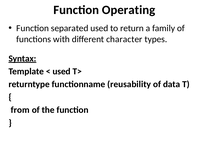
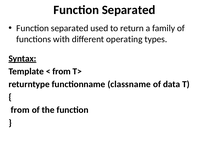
Operating at (129, 10): Operating -> Separated
character: character -> operating
used at (62, 71): used -> from
reusability: reusability -> classname
